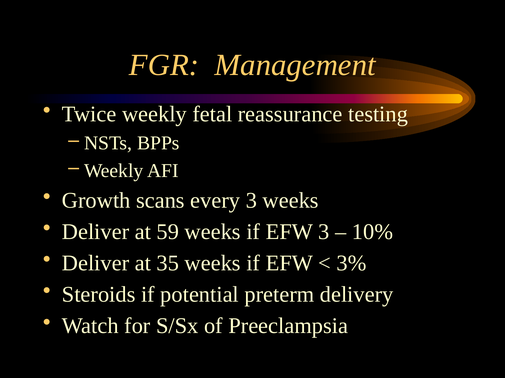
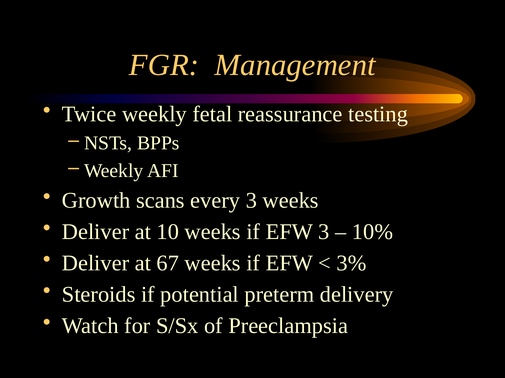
59: 59 -> 10
35: 35 -> 67
